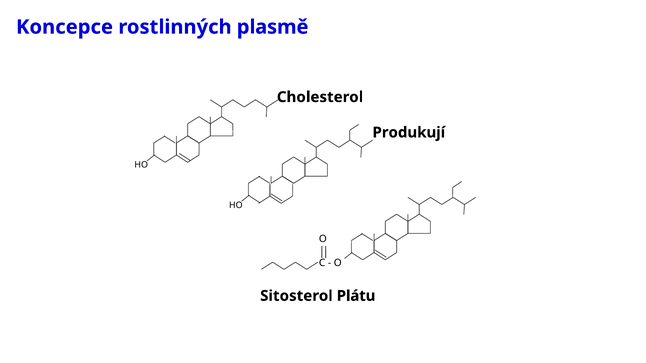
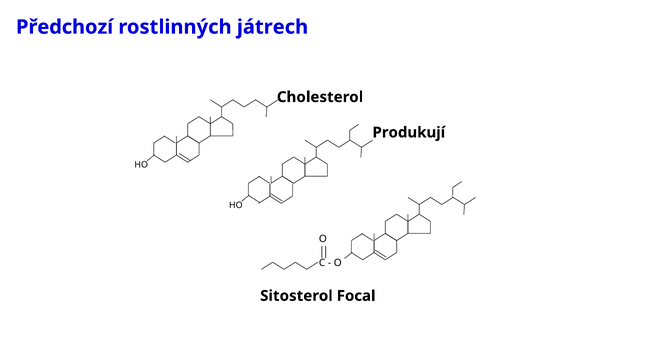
Koncepce: Koncepce -> Předchozí
plasmě: plasmě -> játrech
Plátu: Plátu -> Focal
